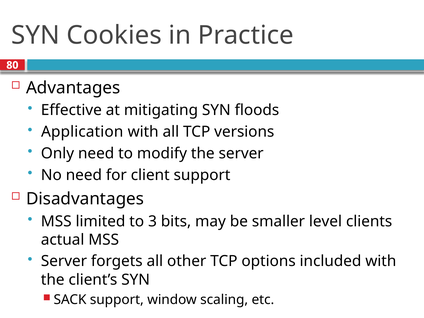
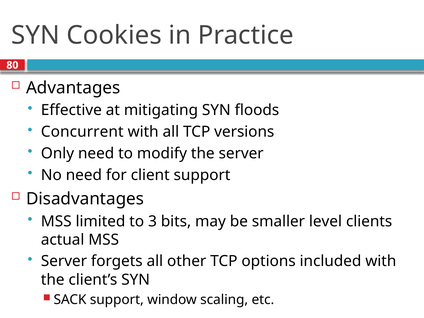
Application: Application -> Concurrent
